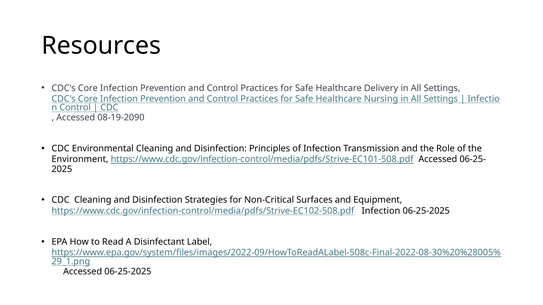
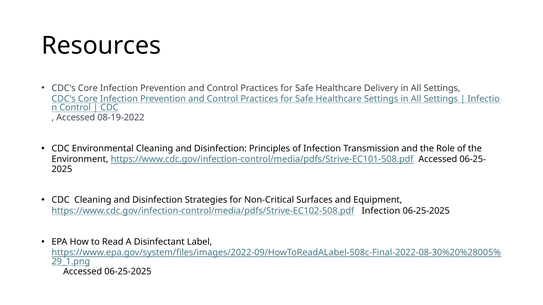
Healthcare Nursing: Nursing -> Settings
08-19-2090: 08-19-2090 -> 08-19-2022
